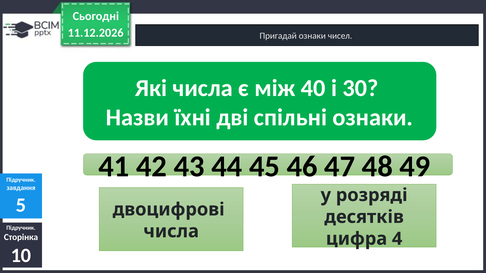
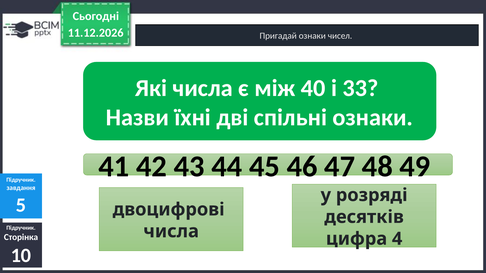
30: 30 -> 33
